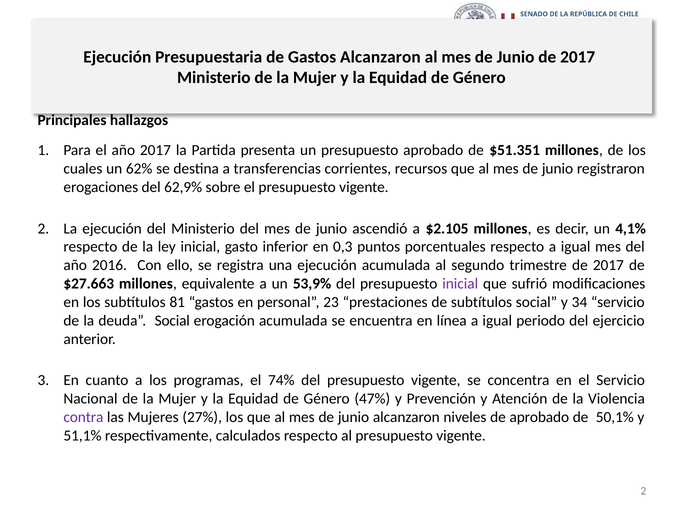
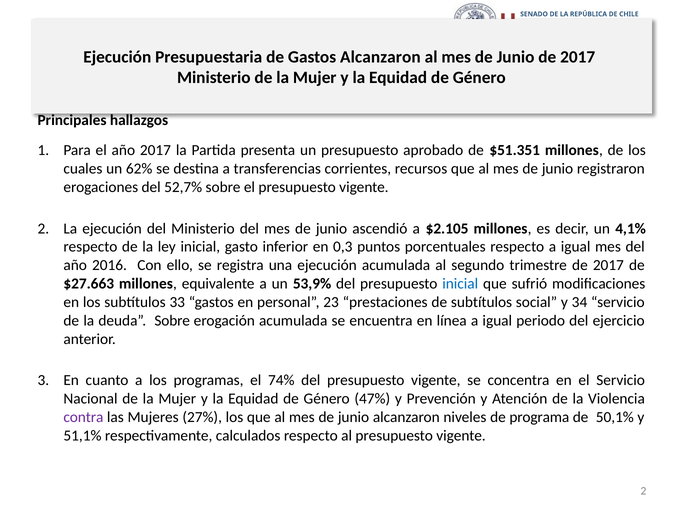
62,9%: 62,9% -> 52,7%
inicial at (460, 284) colour: purple -> blue
81: 81 -> 33
deuda Social: Social -> Sobre
de aprobado: aprobado -> programa
